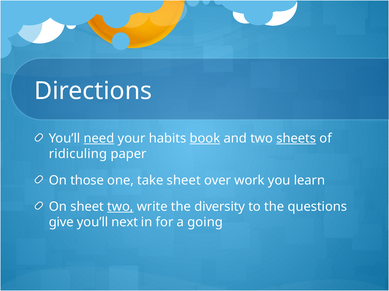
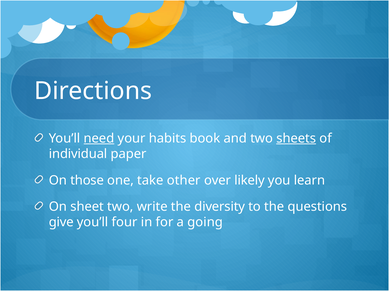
book underline: present -> none
ridiculing: ridiculing -> individual
take sheet: sheet -> other
work: work -> likely
two at (120, 207) underline: present -> none
next: next -> four
